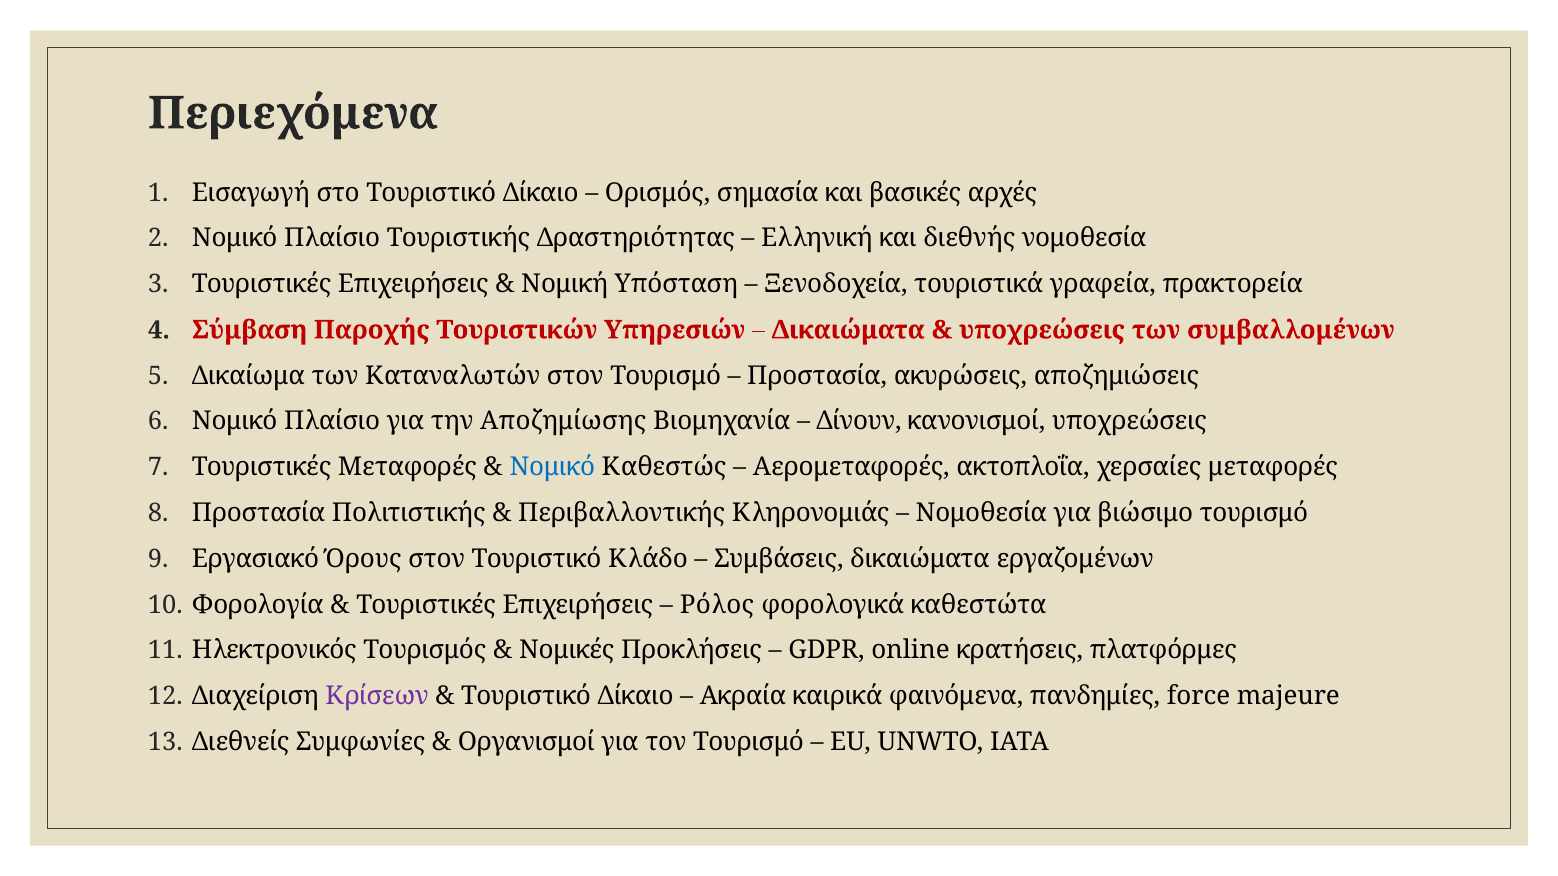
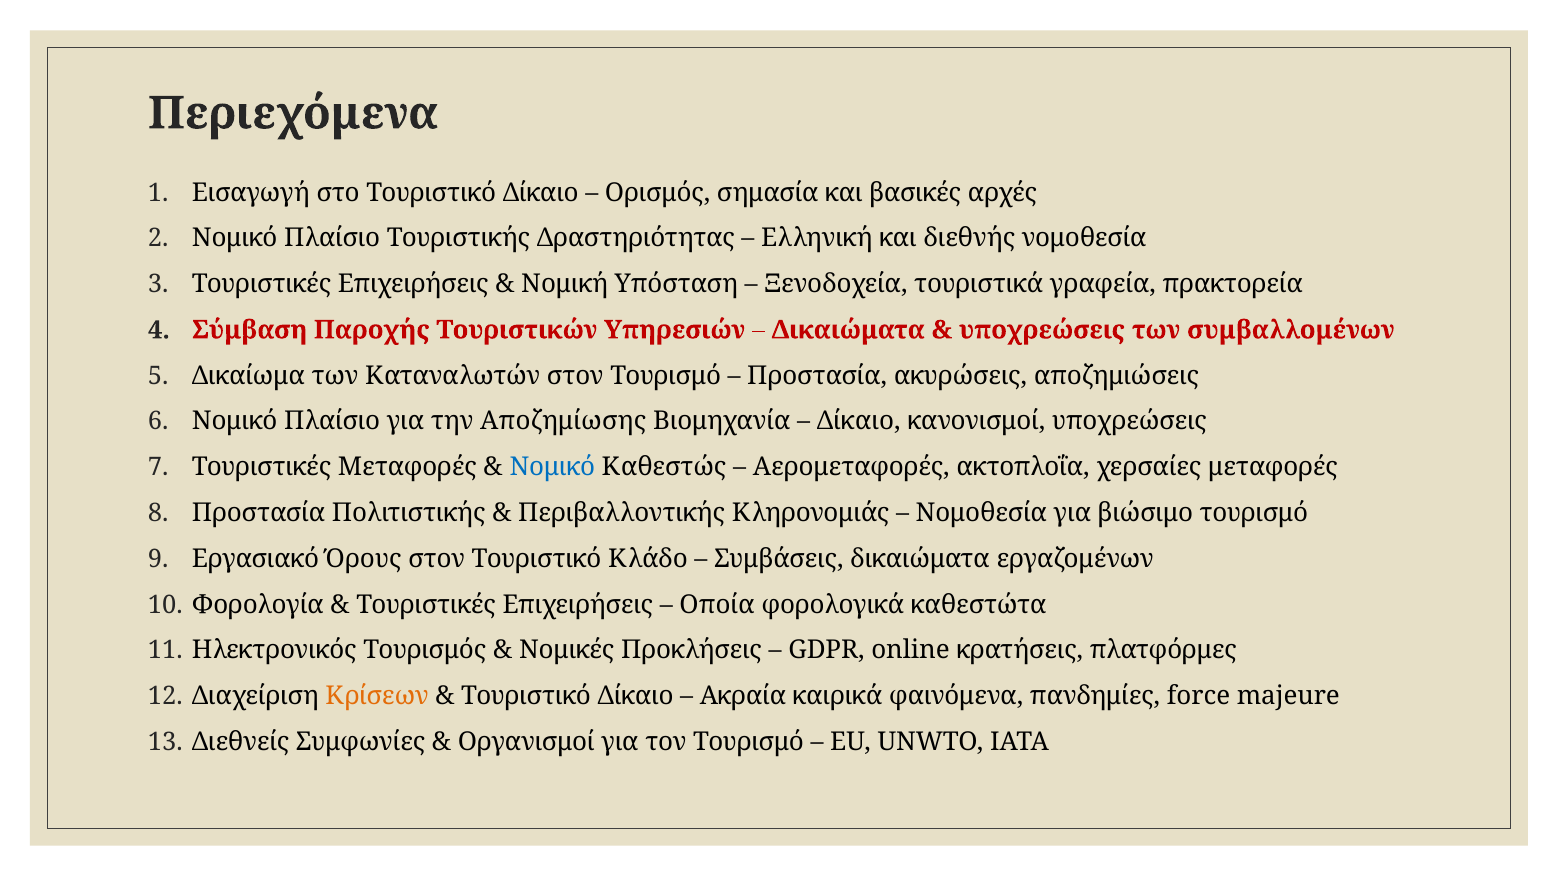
Δίνουν at (859, 422): Δίνουν -> Δίκαιο
Ρόλος: Ρόλος -> Οποία
Κρίσεων colour: purple -> orange
